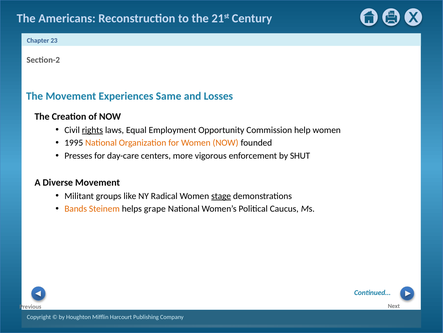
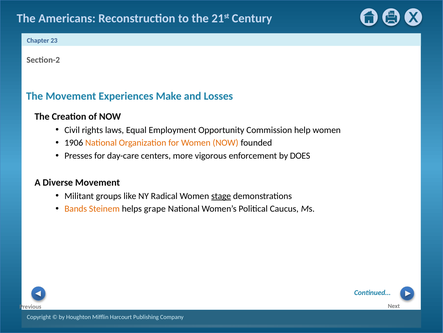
Same: Same -> Make
rights underline: present -> none
1995: 1995 -> 1906
SHUT: SHUT -> DOES
